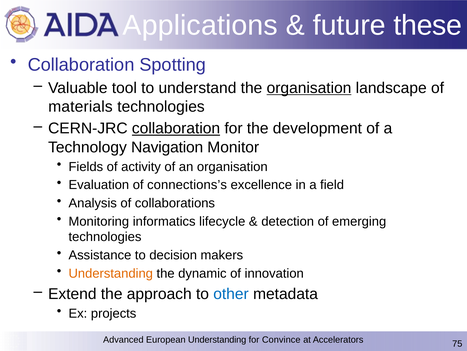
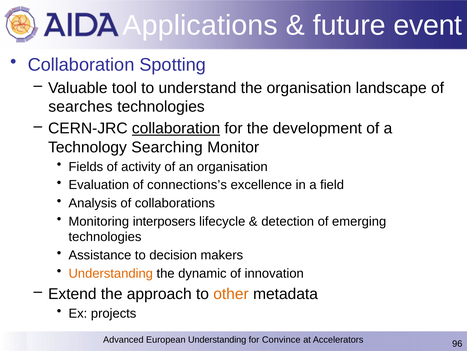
these: these -> event
organisation at (309, 88) underline: present -> none
materials: materials -> searches
Navigation: Navigation -> Searching
informatics: informatics -> interposers
other colour: blue -> orange
75: 75 -> 96
